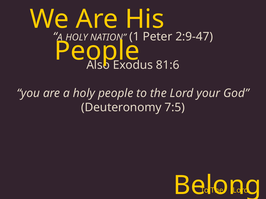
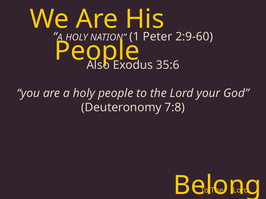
2:9-47: 2:9-47 -> 2:9-60
81:6: 81:6 -> 35:6
7:5: 7:5 -> 7:8
